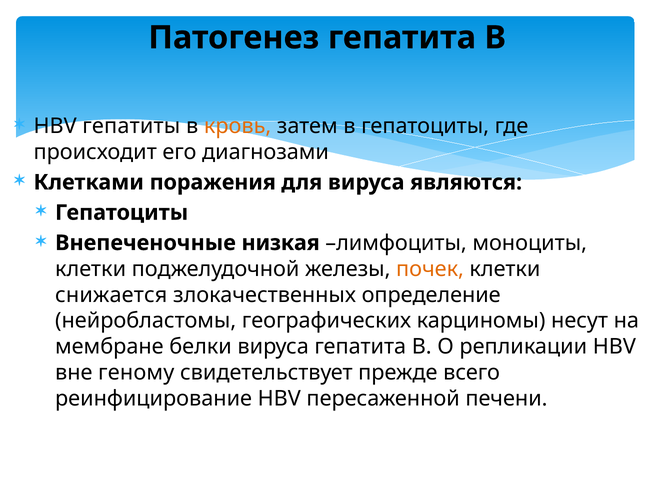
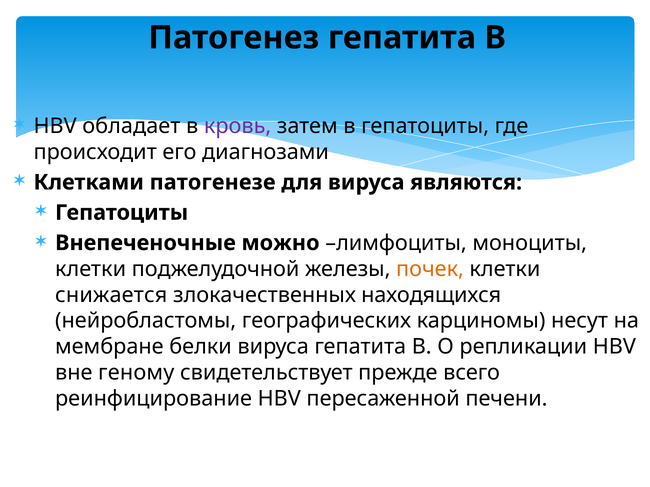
гепатиты: гепатиты -> обладает
кровь colour: orange -> purple
поражения: поражения -> патогенезе
низкая: низкая -> можно
определение: определение -> находящихся
